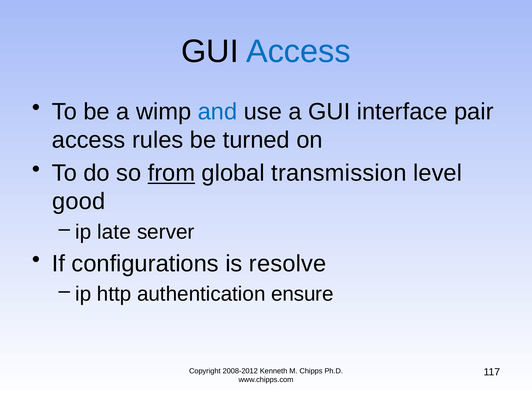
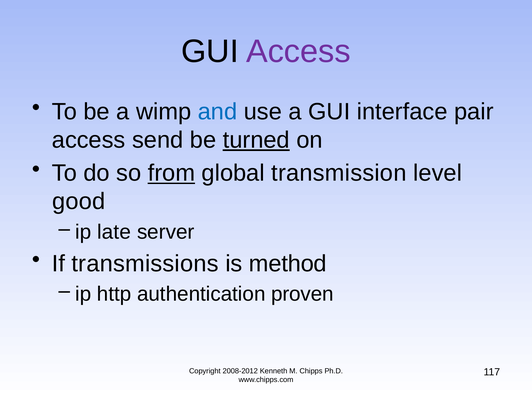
Access at (298, 51) colour: blue -> purple
rules: rules -> send
turned underline: none -> present
configurations: configurations -> transmissions
resolve: resolve -> method
ensure: ensure -> proven
